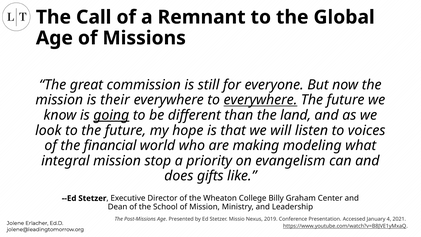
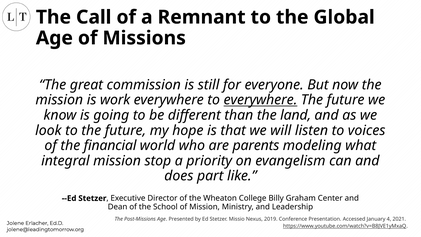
their: their -> work
going underline: present -> none
making: making -> parents
gifts: gifts -> part
